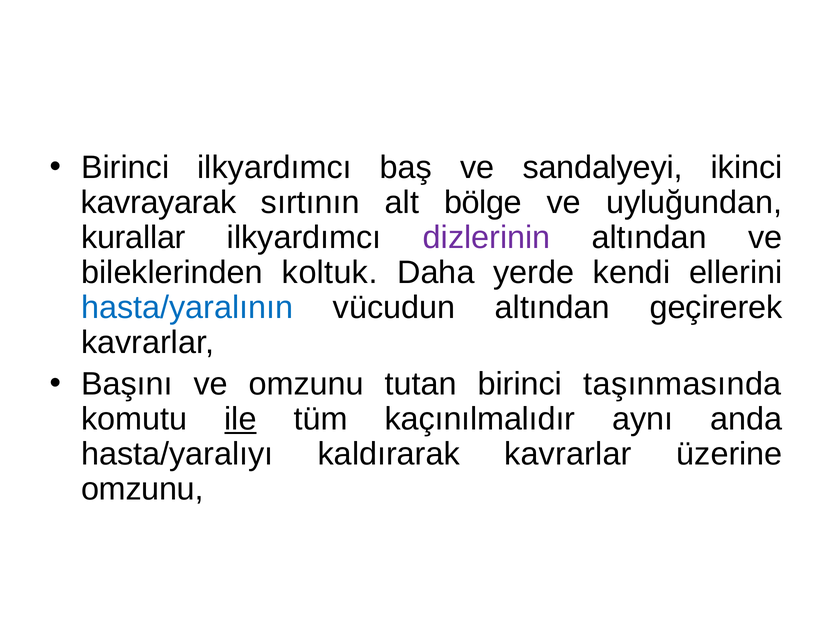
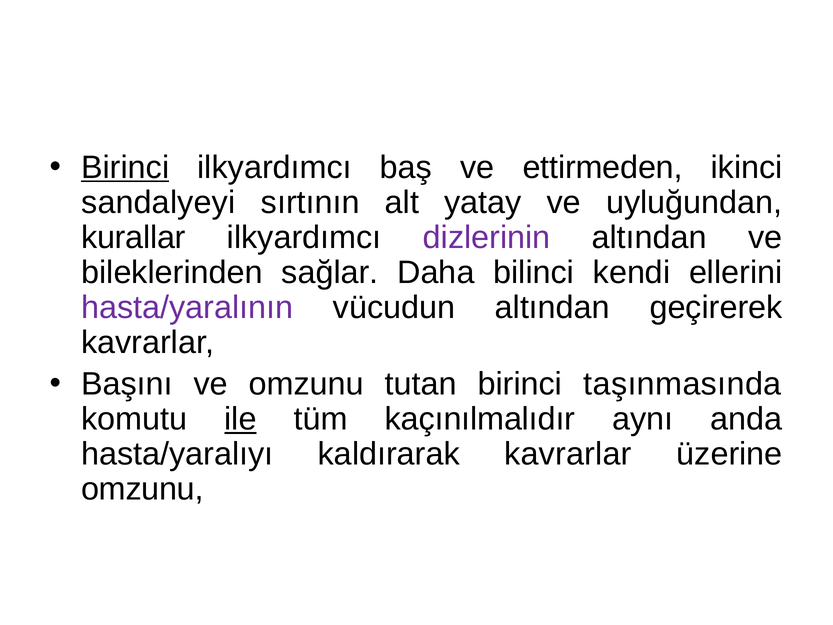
Birinci at (125, 167) underline: none -> present
sandalyeyi: sandalyeyi -> ettirmeden
kavrayarak: kavrayarak -> sandalyeyi
bölge: bölge -> yatay
koltuk: koltuk -> sağlar
yerde: yerde -> bilinci
hasta/yaralının colour: blue -> purple
